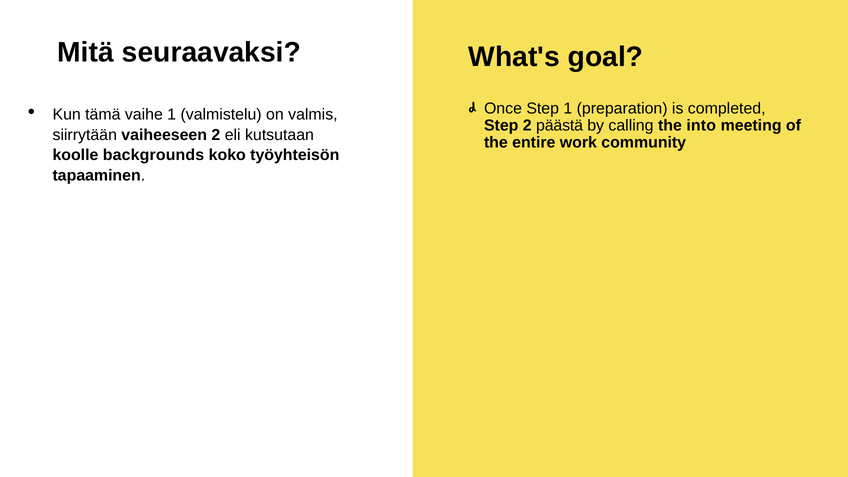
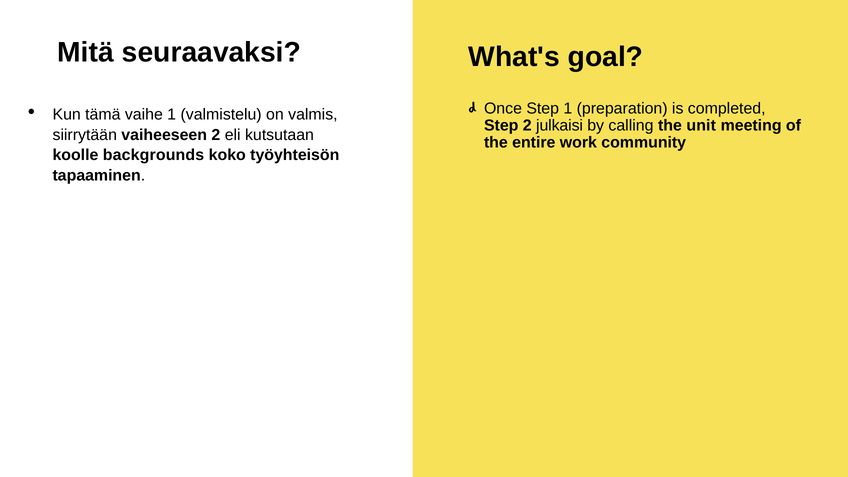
päästä: päästä -> julkaisi
into: into -> unit
